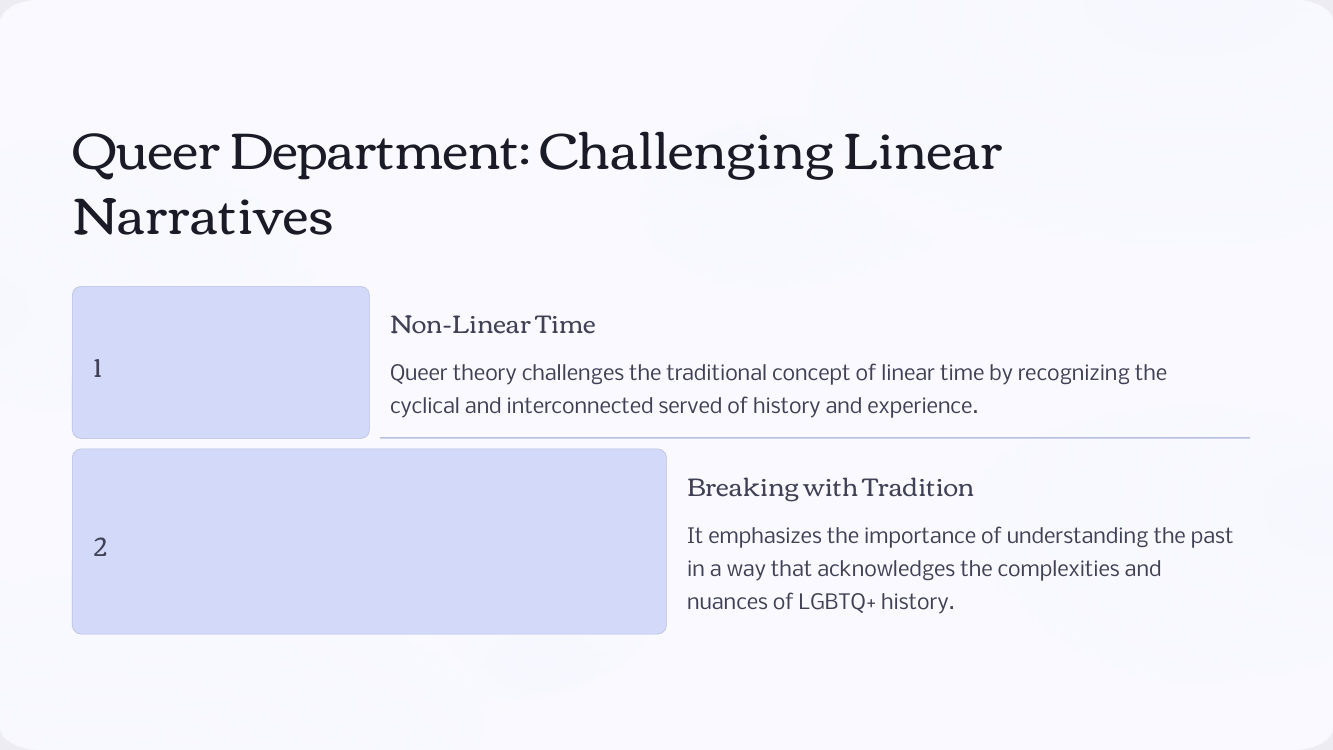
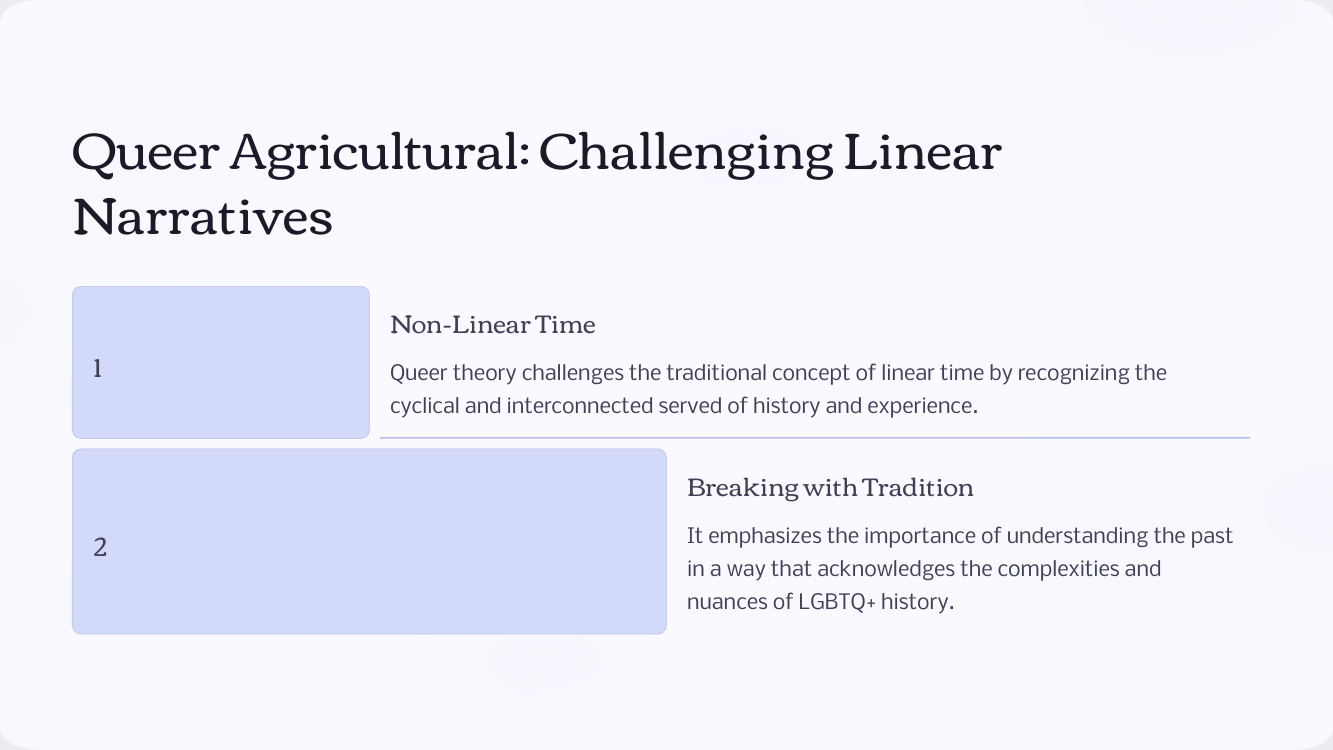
Department: Department -> Agricultural
